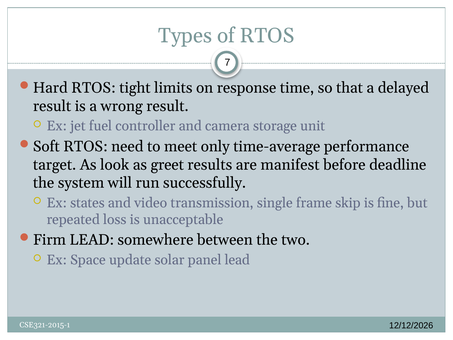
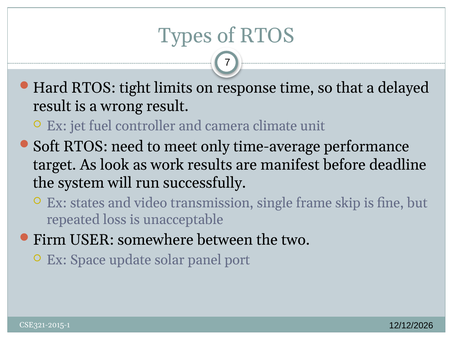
storage: storage -> climate
greet: greet -> work
Firm LEAD: LEAD -> USER
panel lead: lead -> port
